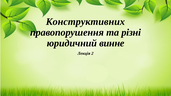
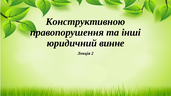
Конструктивних: Конструктивних -> Конструктивною
різні: різні -> інші
